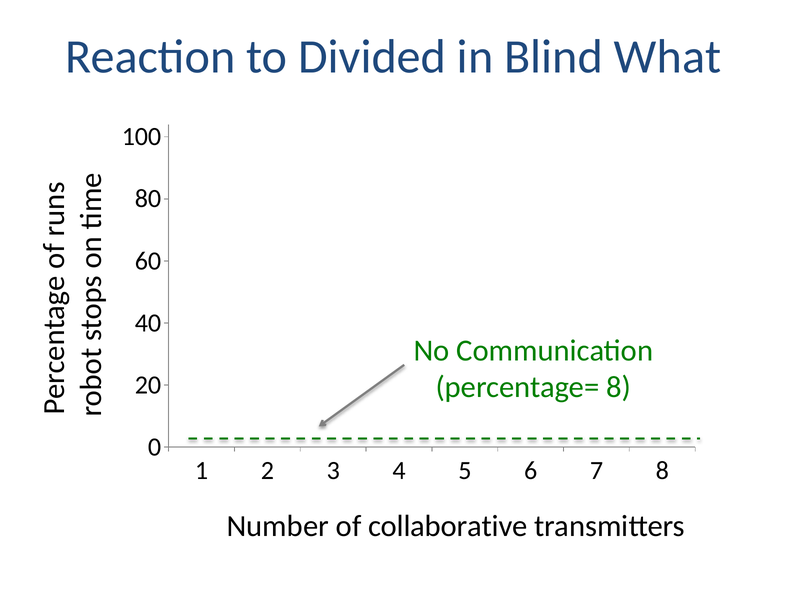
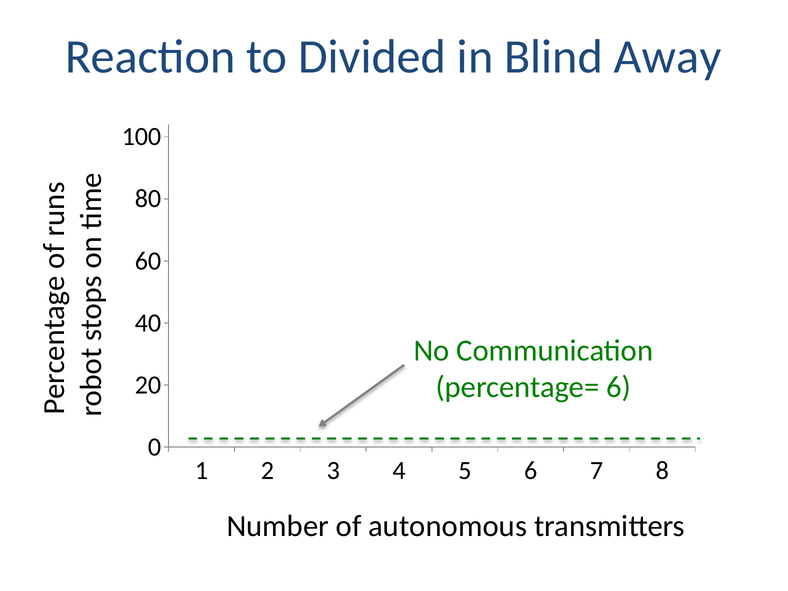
What: What -> Away
percentage= 8: 8 -> 6
collaborative: collaborative -> autonomous
